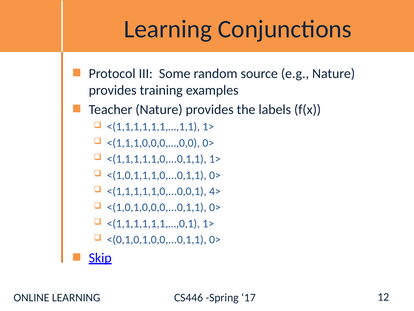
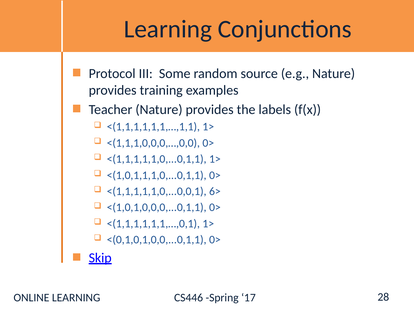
4>: 4> -> 6>
12: 12 -> 28
